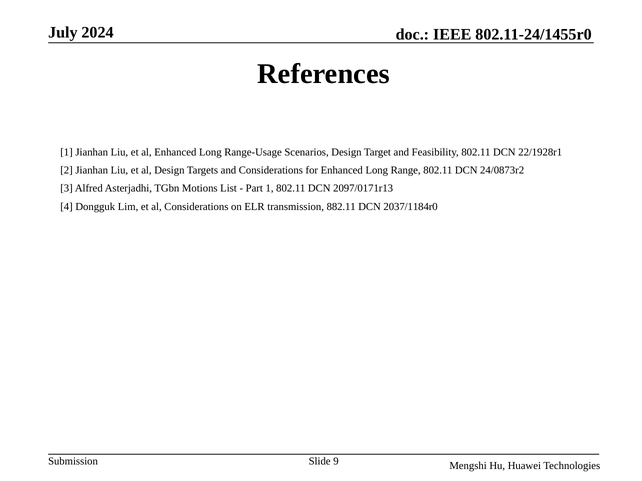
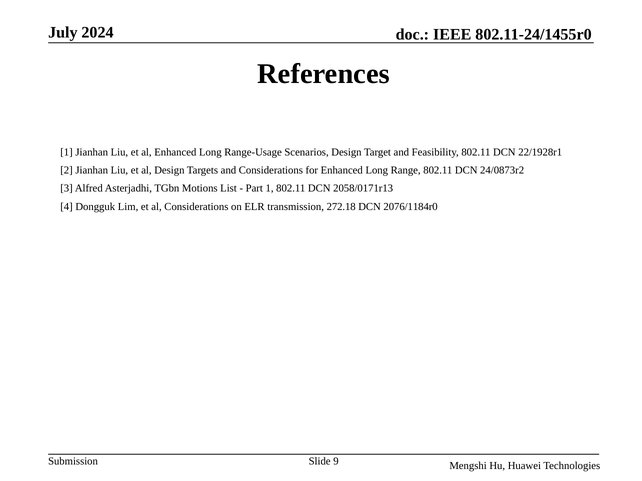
2097/0171r13: 2097/0171r13 -> 2058/0171r13
882.11: 882.11 -> 272.18
2037/1184r0: 2037/1184r0 -> 2076/1184r0
